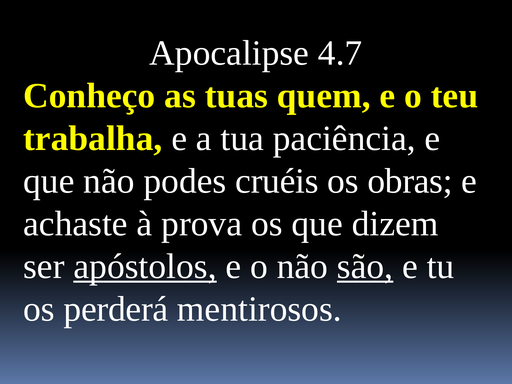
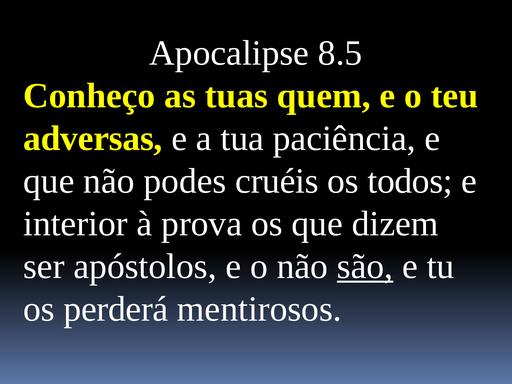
4.7: 4.7 -> 8.5
trabalha: trabalha -> adversas
obras: obras -> todos
achaste: achaste -> interior
apóstolos underline: present -> none
